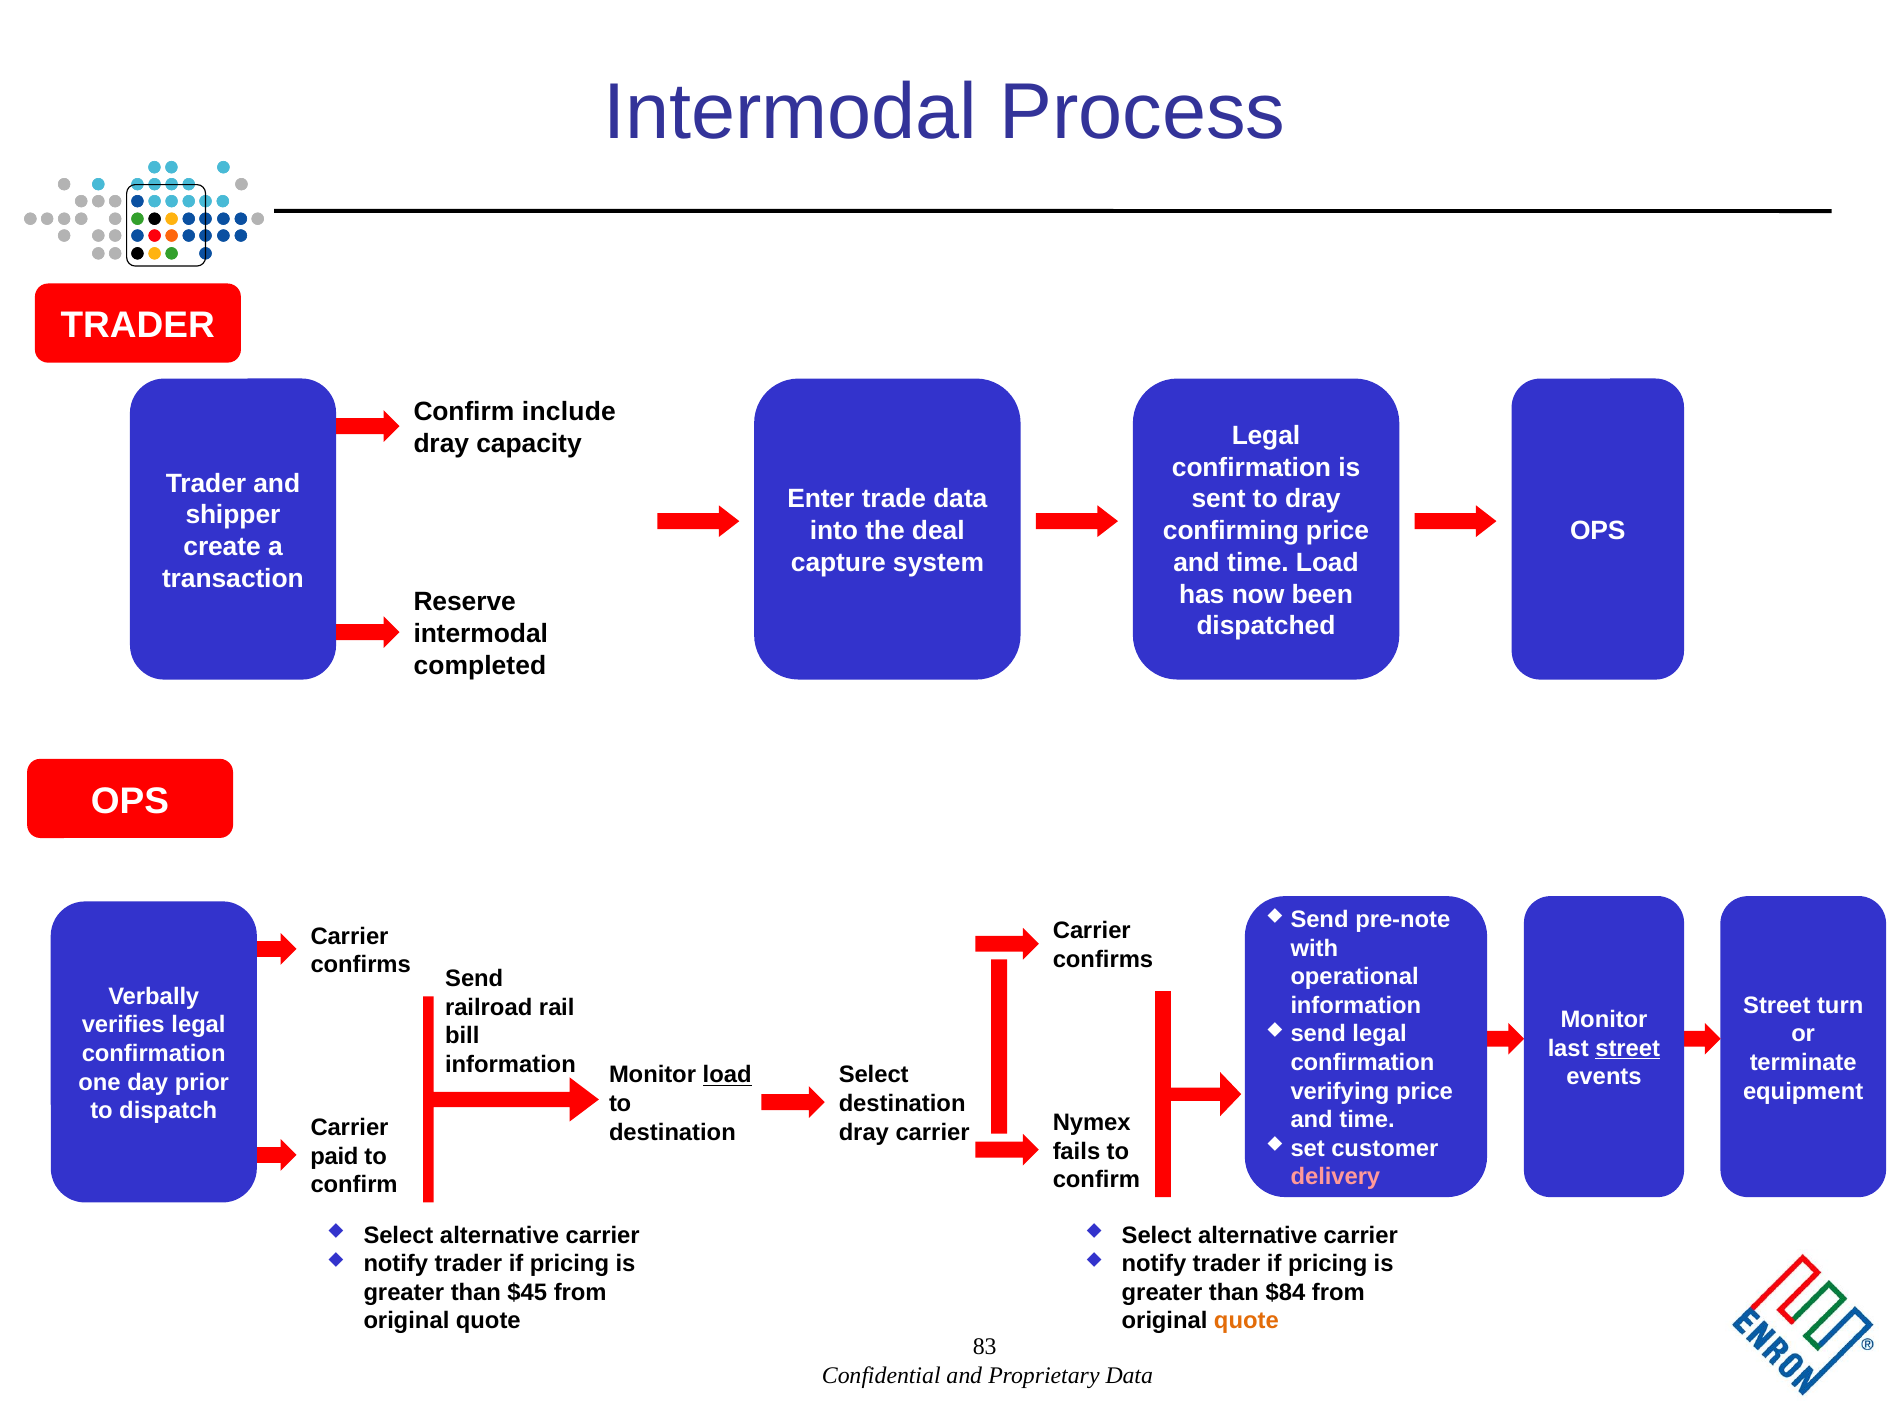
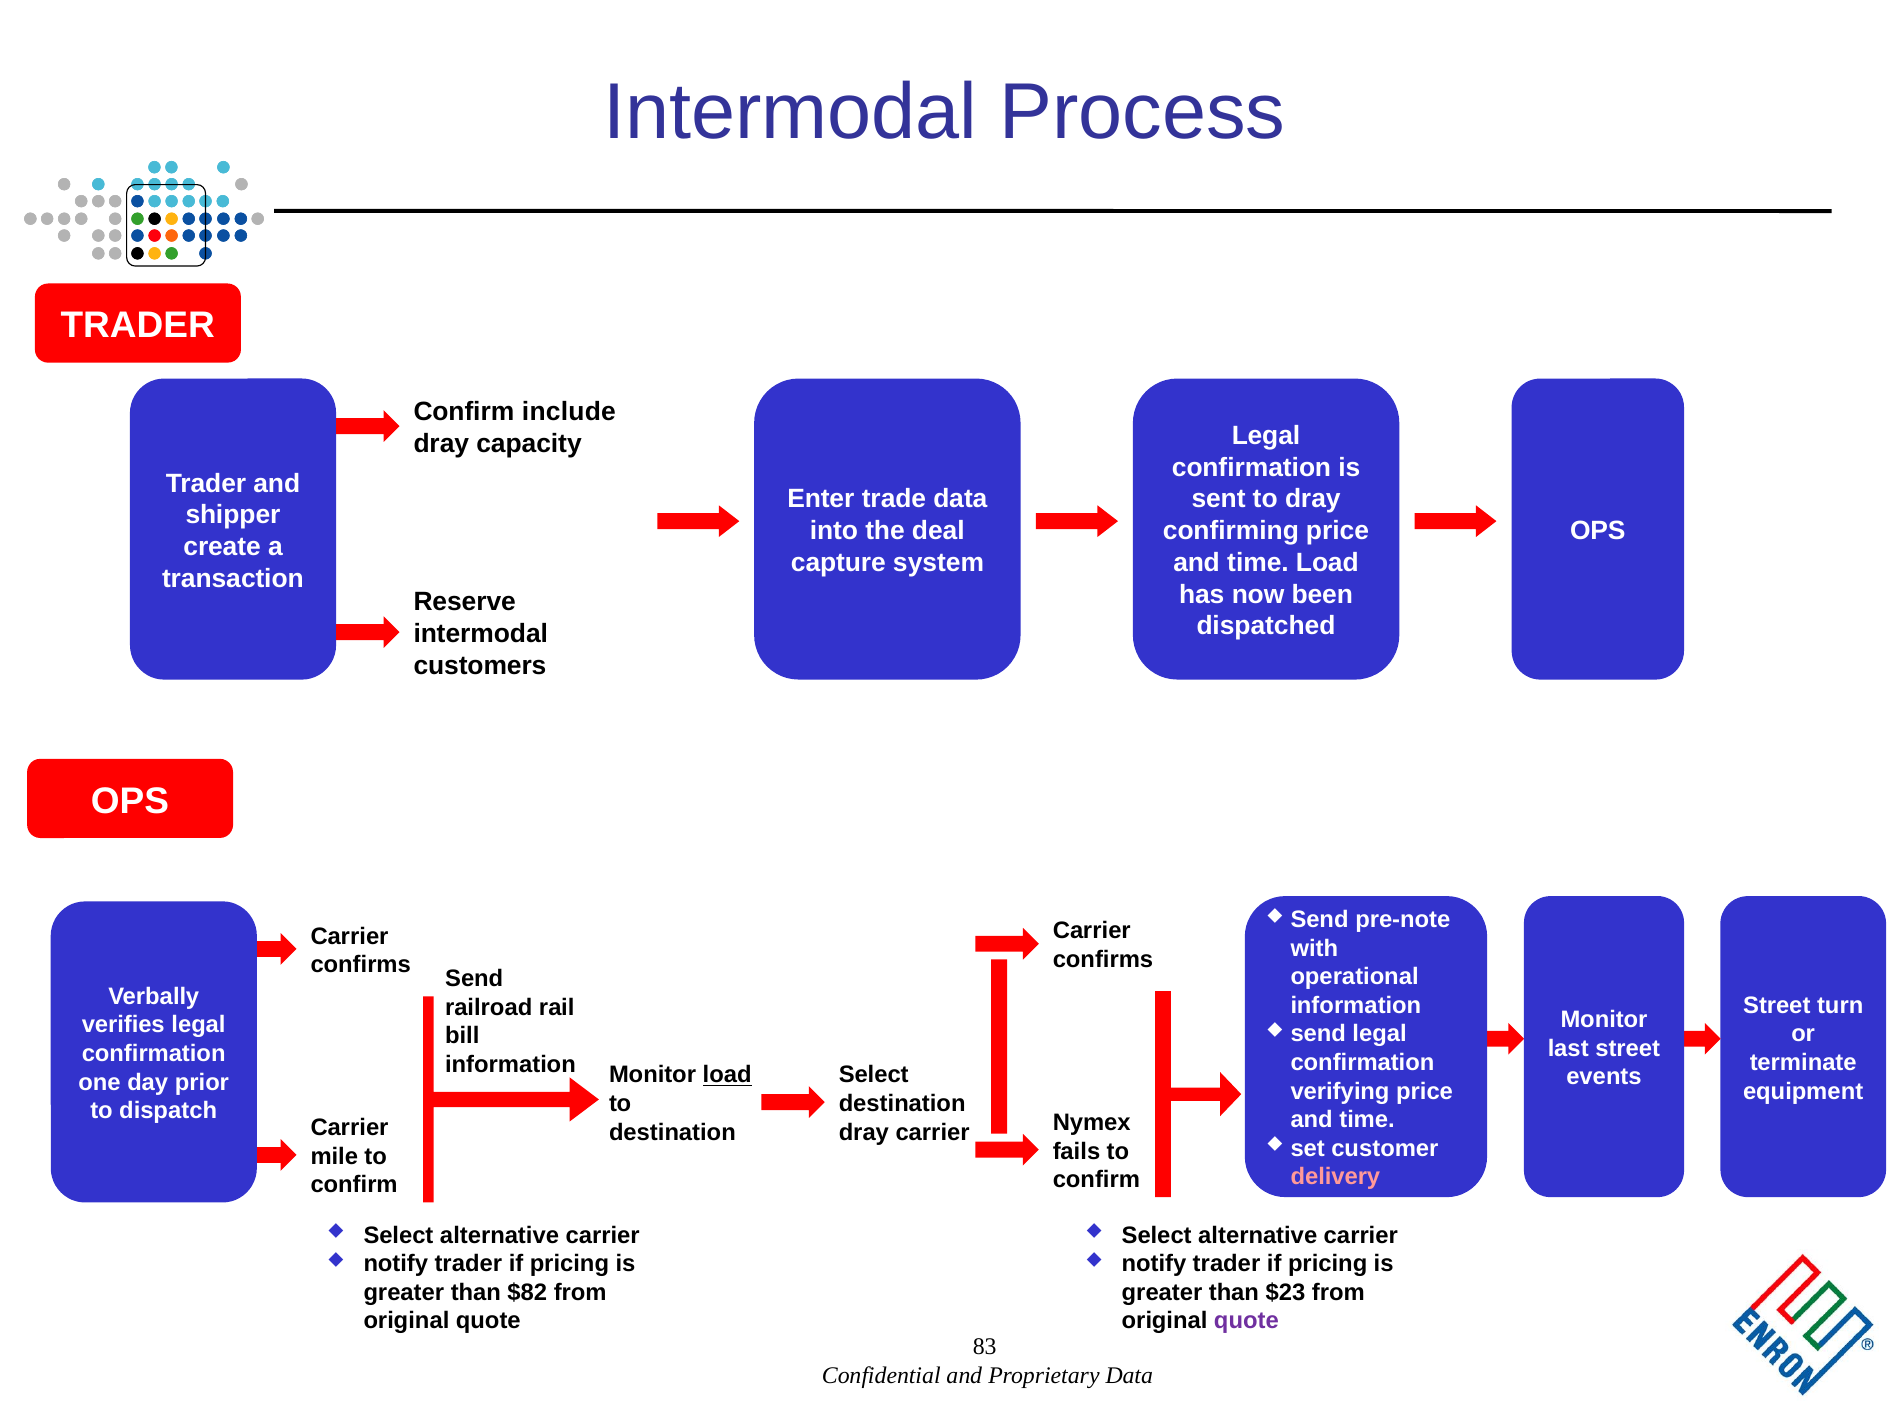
completed: completed -> customers
street at (1628, 1049) underline: present -> none
paid: paid -> mile
$45: $45 -> $82
$84: $84 -> $23
quote at (1246, 1321) colour: orange -> purple
